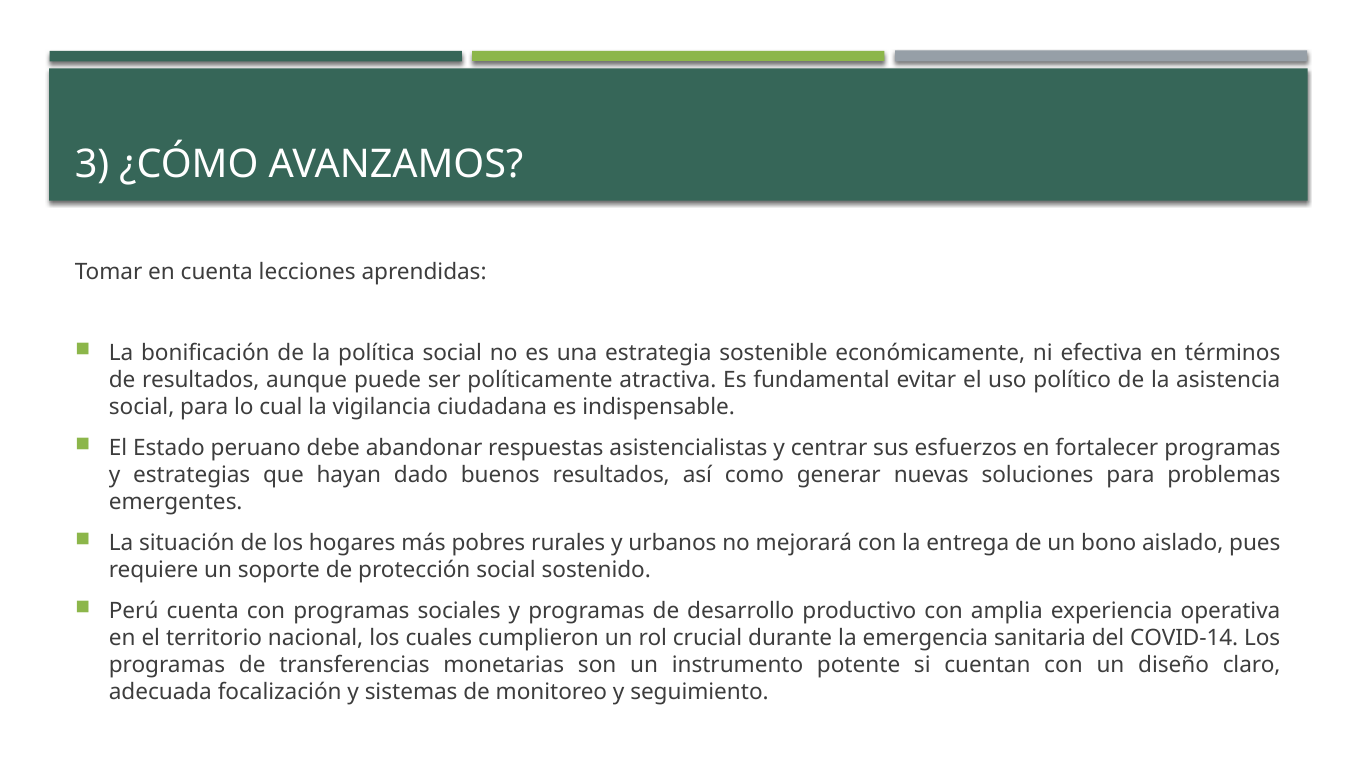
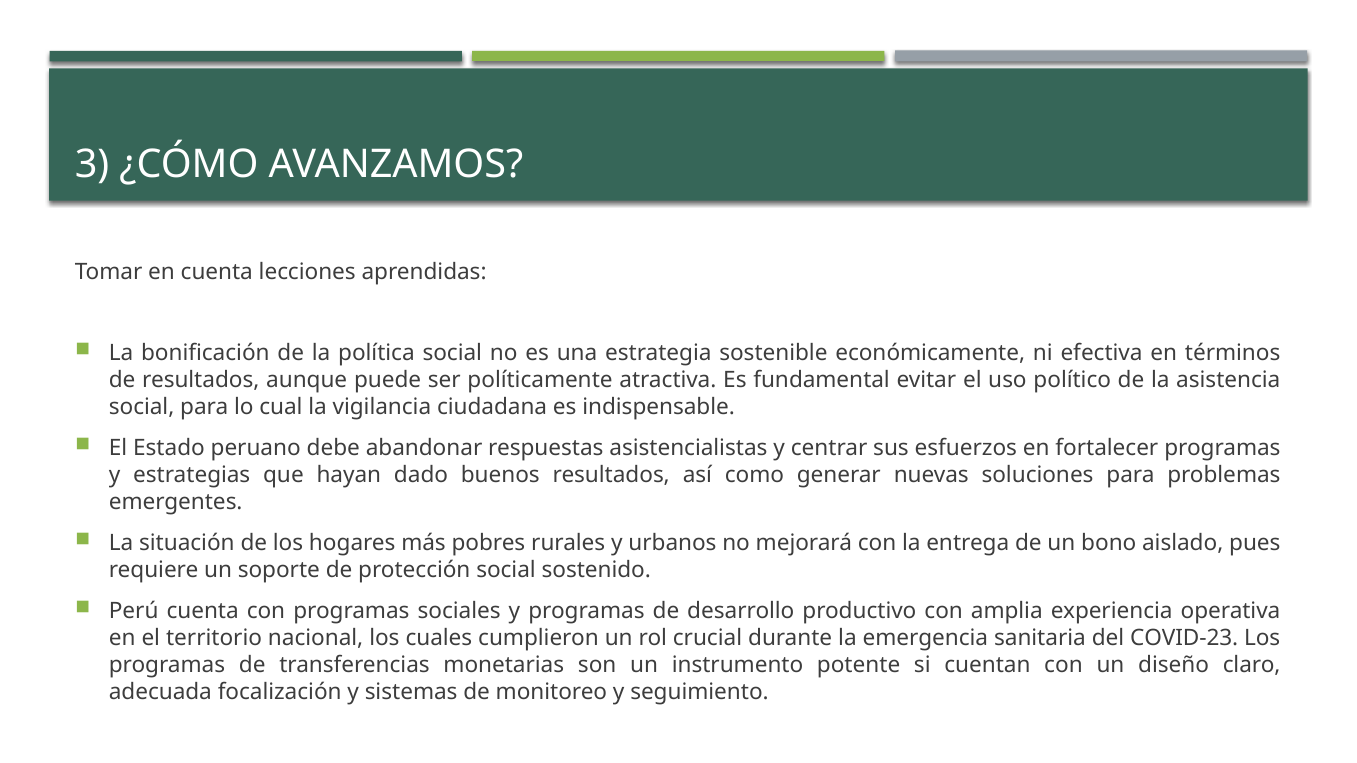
COVID-14: COVID-14 -> COVID-23
